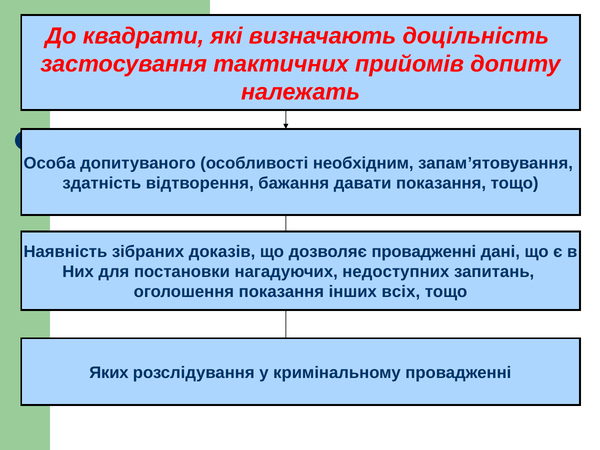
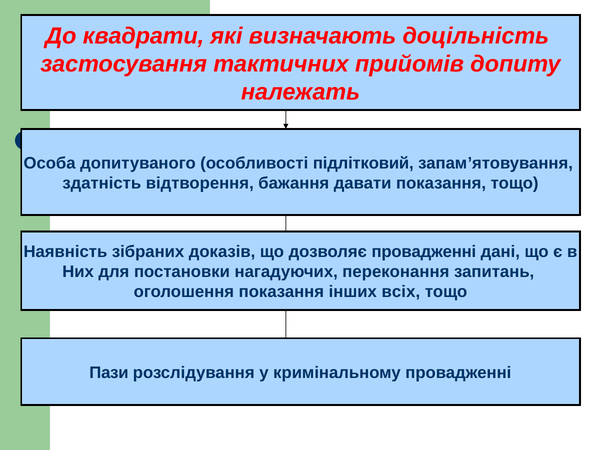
необхідним: необхідним -> підлітковий
недоступних: недоступних -> переконання
Яких: Яких -> Пази
